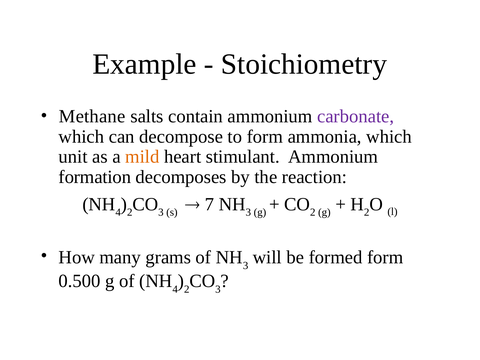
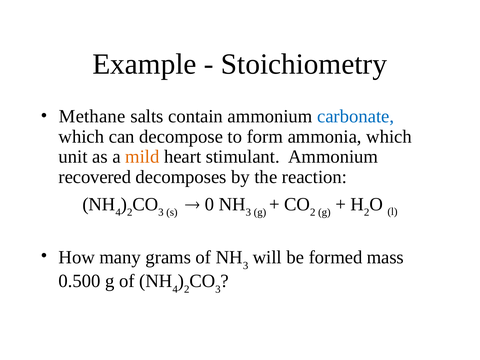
carbonate colour: purple -> blue
formation: formation -> recovered
7: 7 -> 0
formed form: form -> mass
